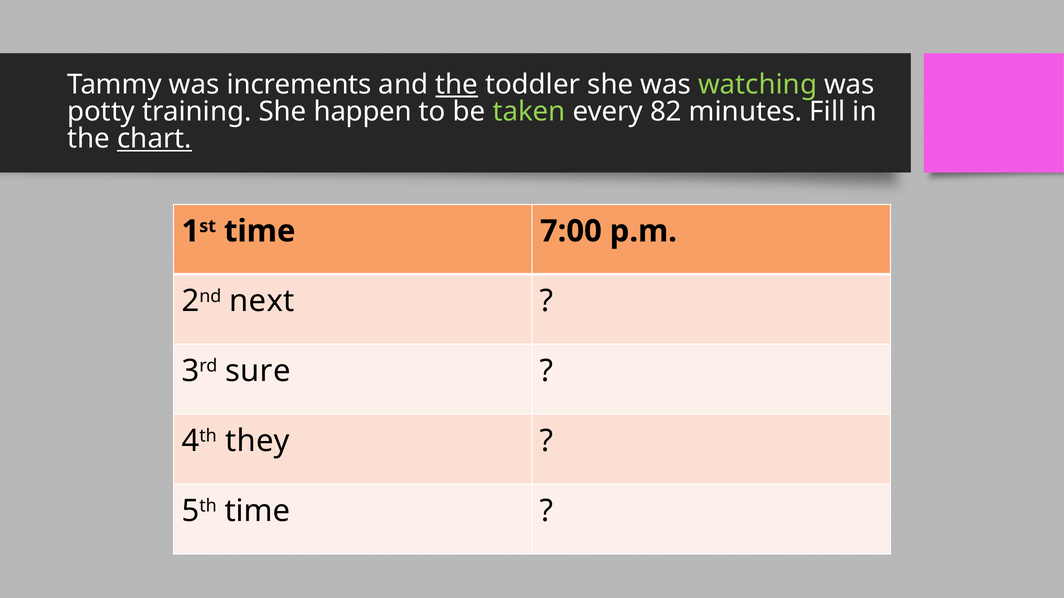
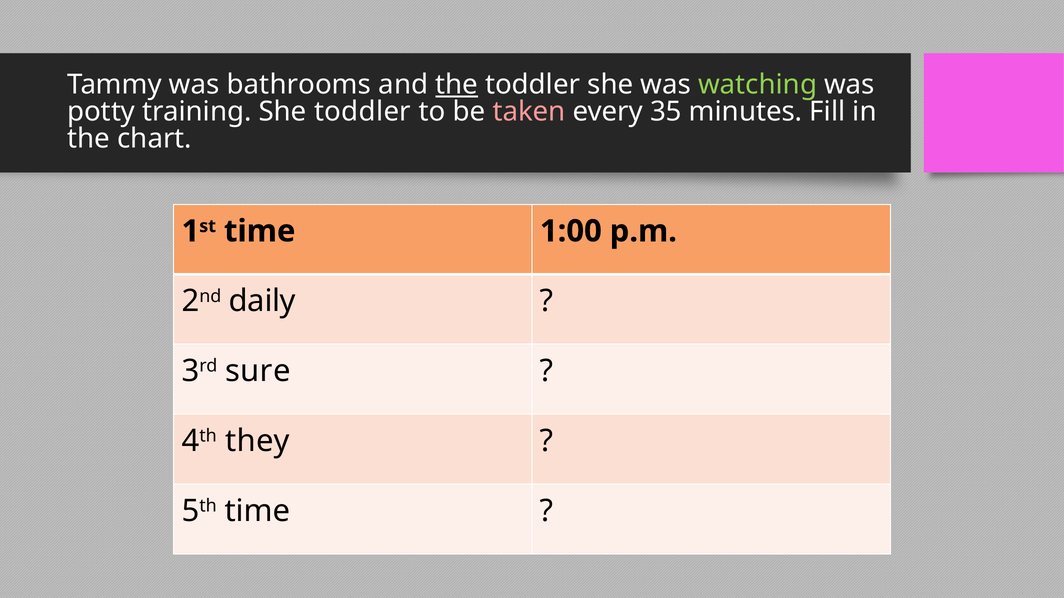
increments: increments -> bathrooms
She happen: happen -> toddler
taken colour: light green -> pink
82: 82 -> 35
chart underline: present -> none
7:00: 7:00 -> 1:00
next: next -> daily
